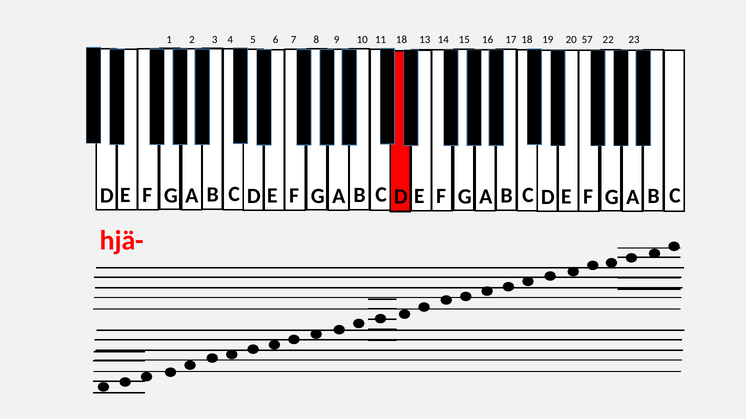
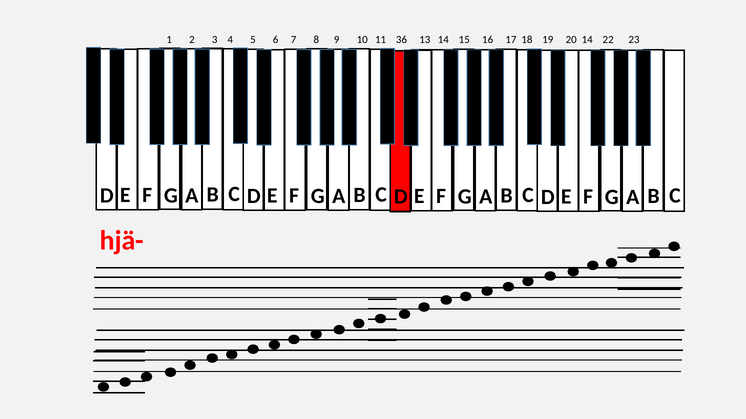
11 18: 18 -> 36
20 57: 57 -> 14
